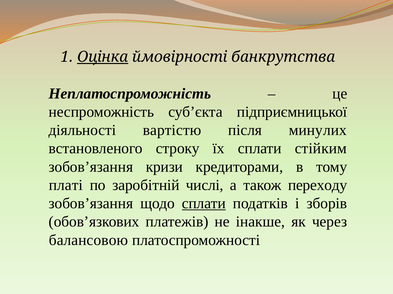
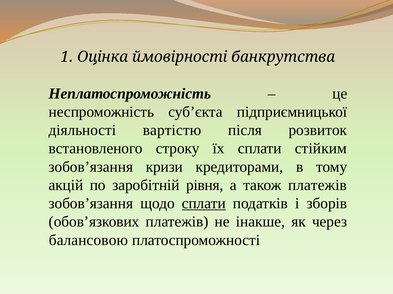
Оцінка underline: present -> none
минулих: минулих -> розвиток
платі: платі -> акцій
числі: числі -> рівня
також переходу: переходу -> платежів
